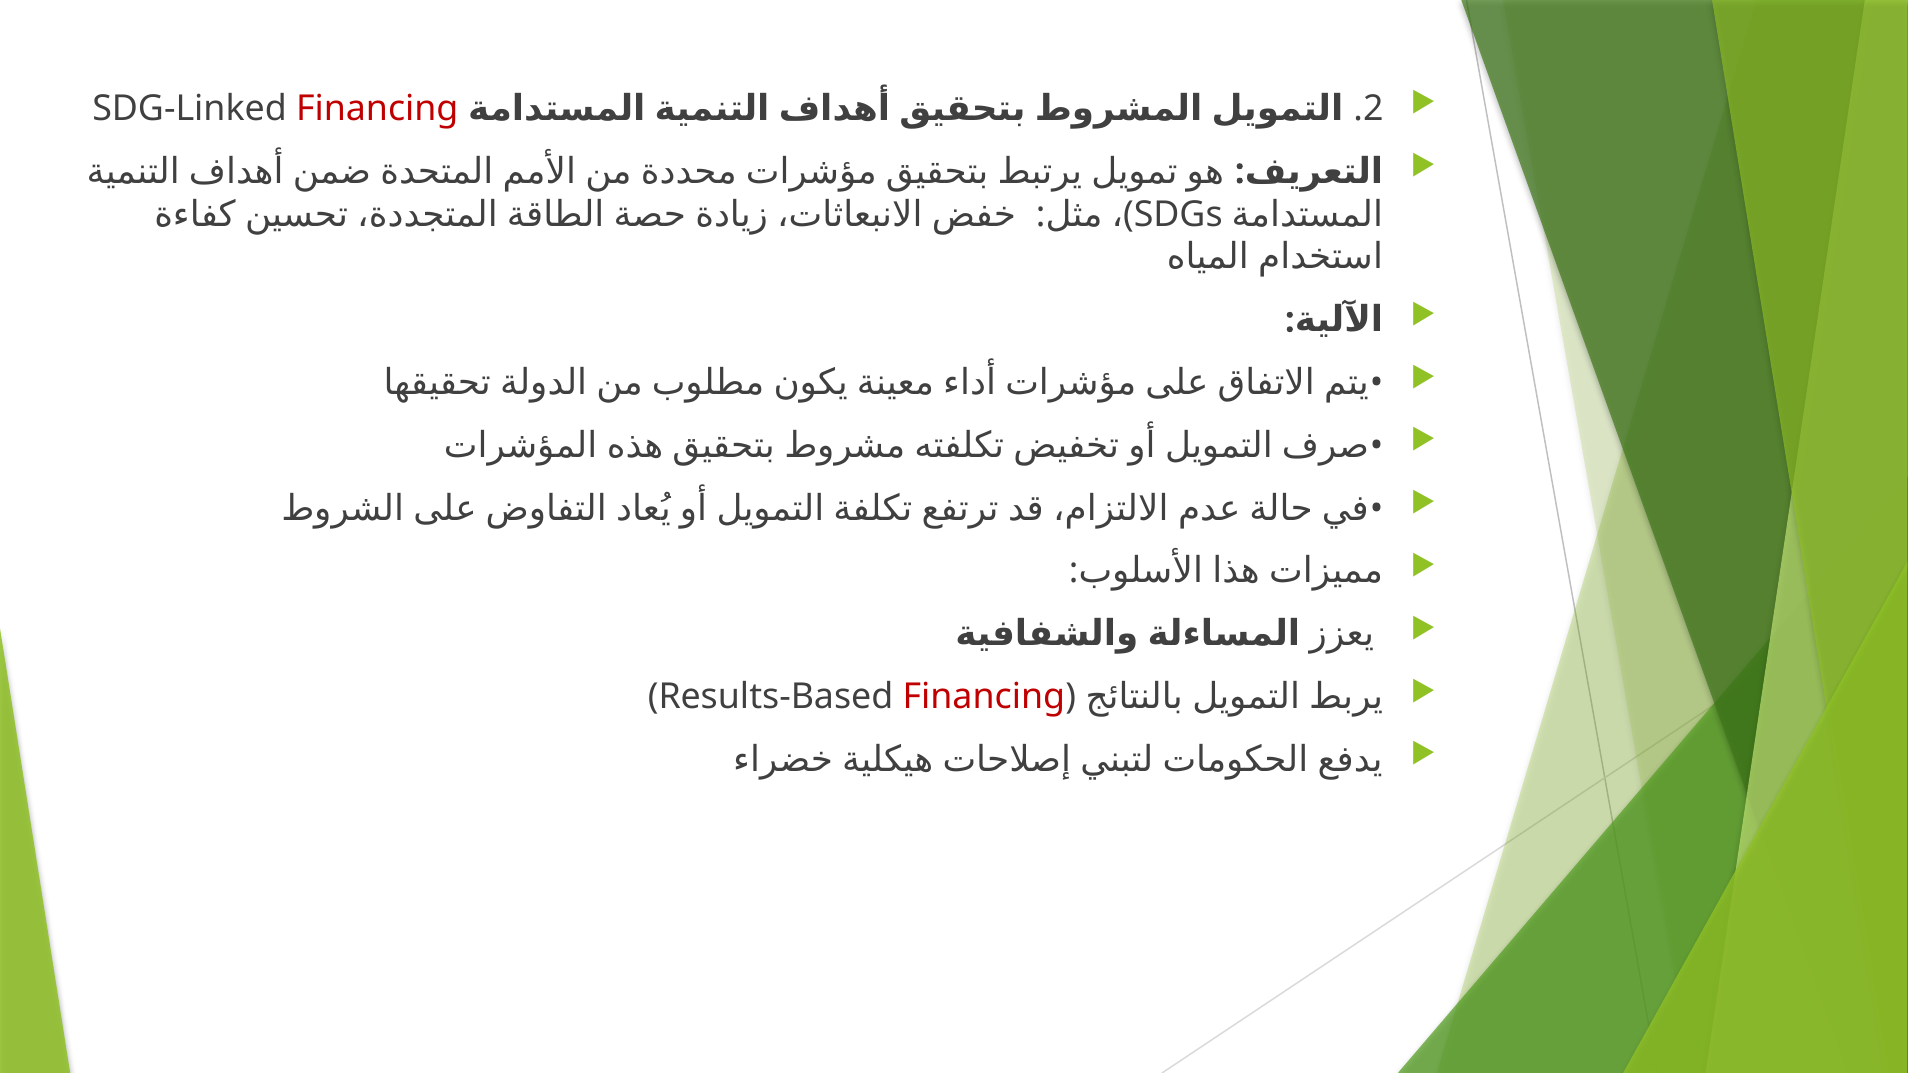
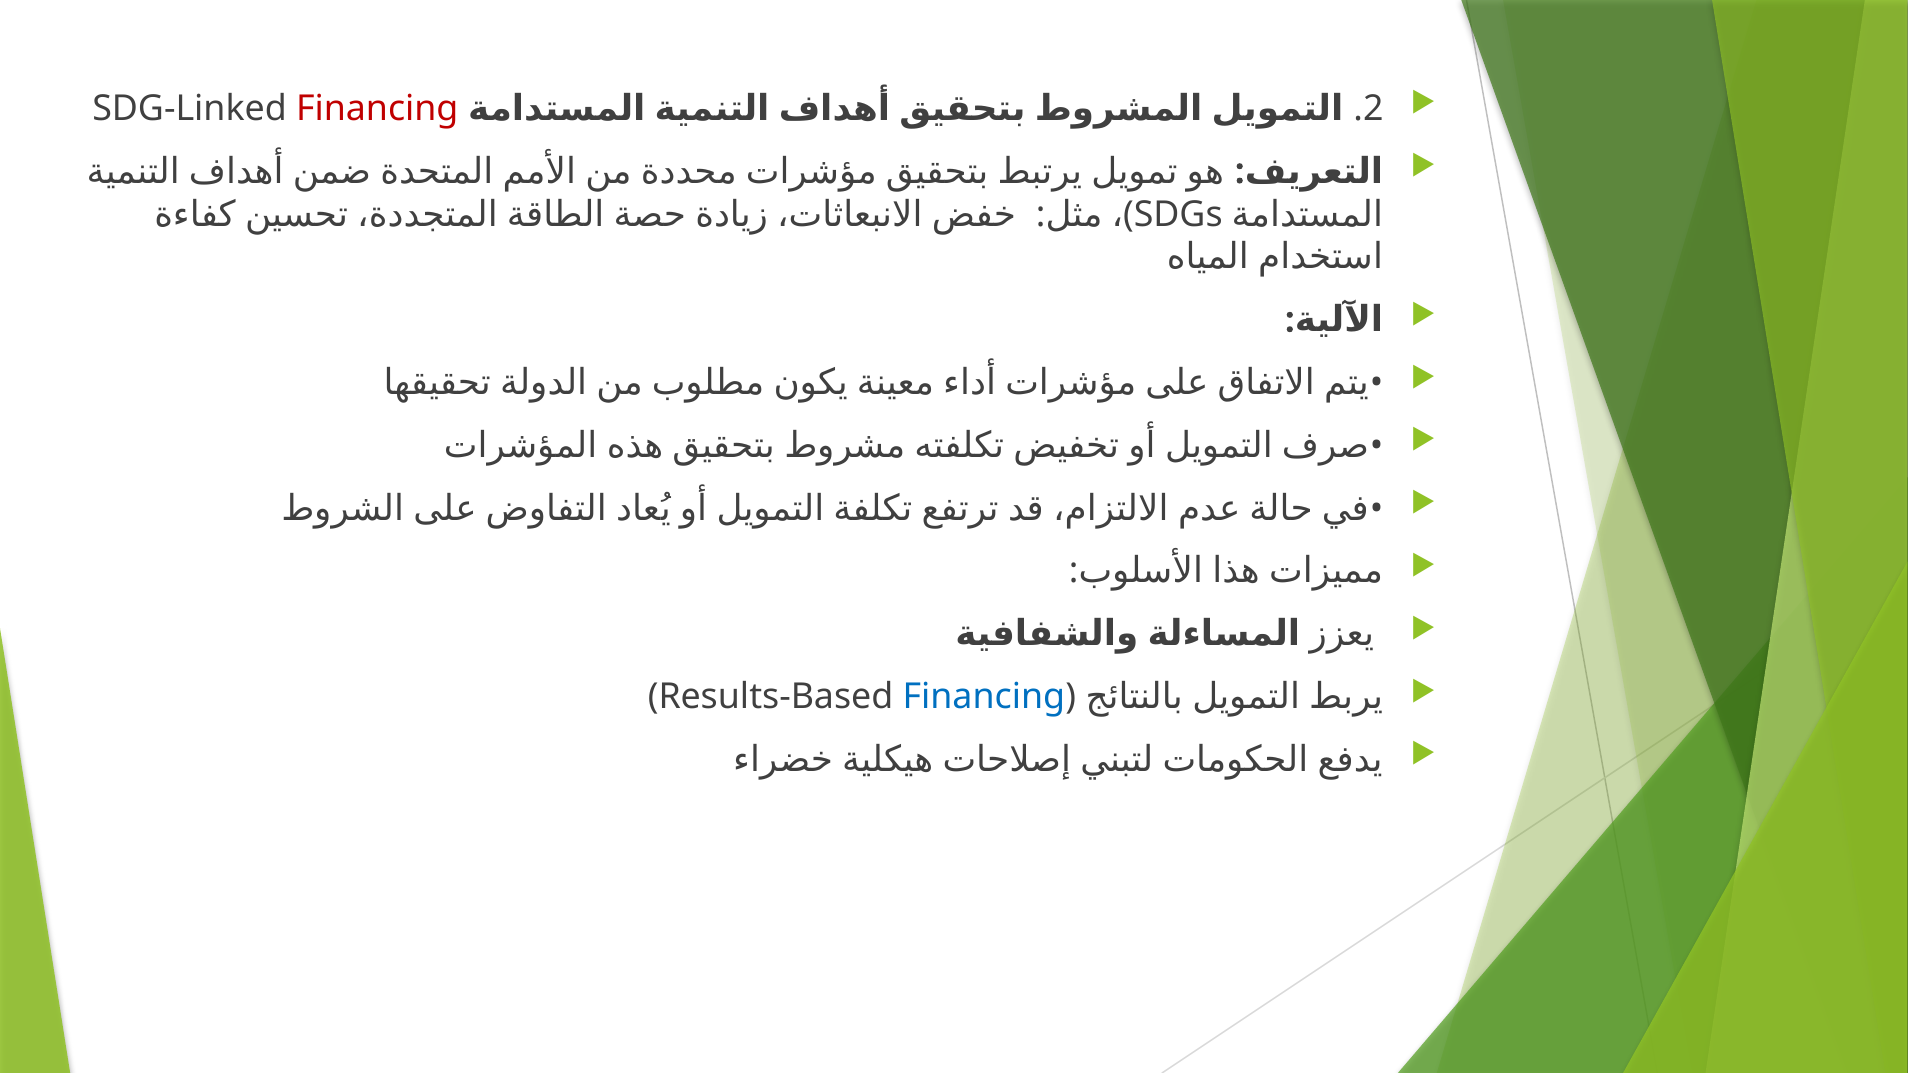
Financing at (984, 697) colour: red -> blue
